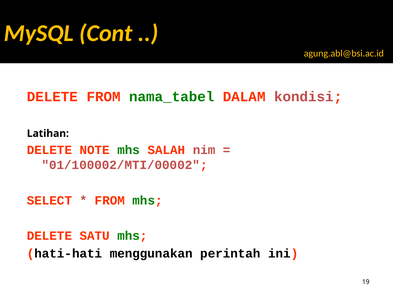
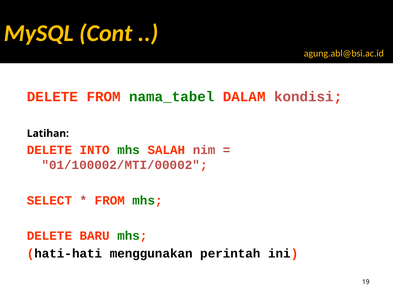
NOTE: NOTE -> INTO
SATU: SATU -> BARU
